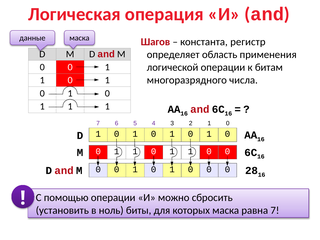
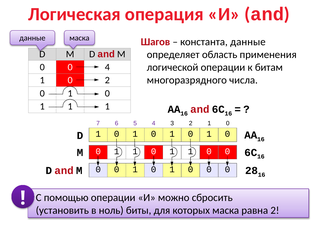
константа регистр: регистр -> данные
1 at (107, 67): 1 -> 4
1 at (107, 80): 1 -> 2
равна 7: 7 -> 2
